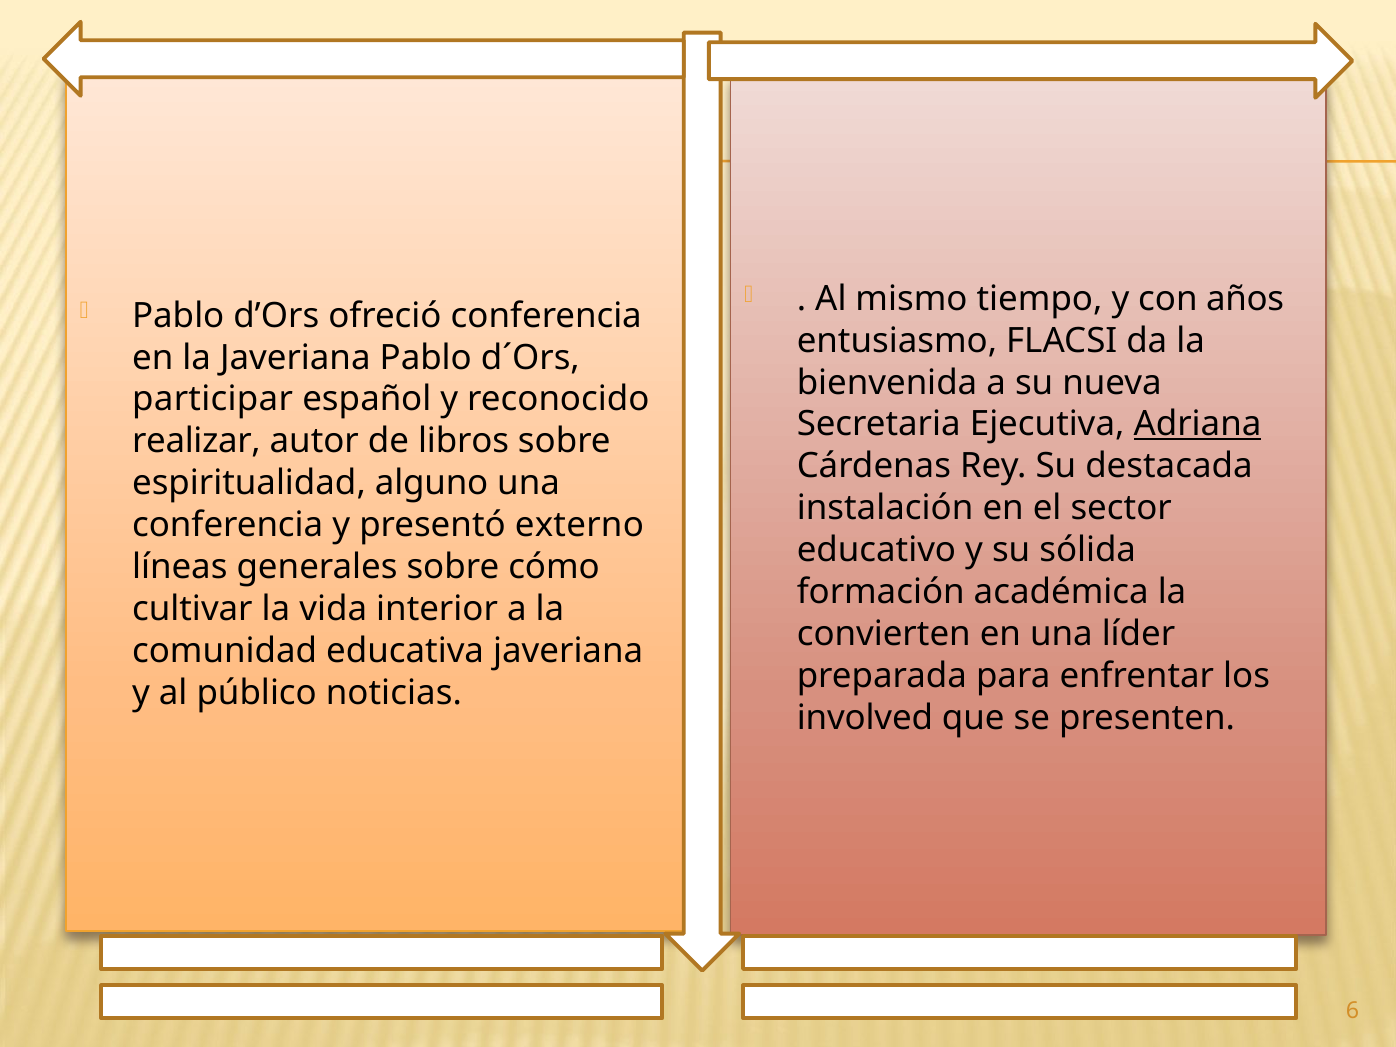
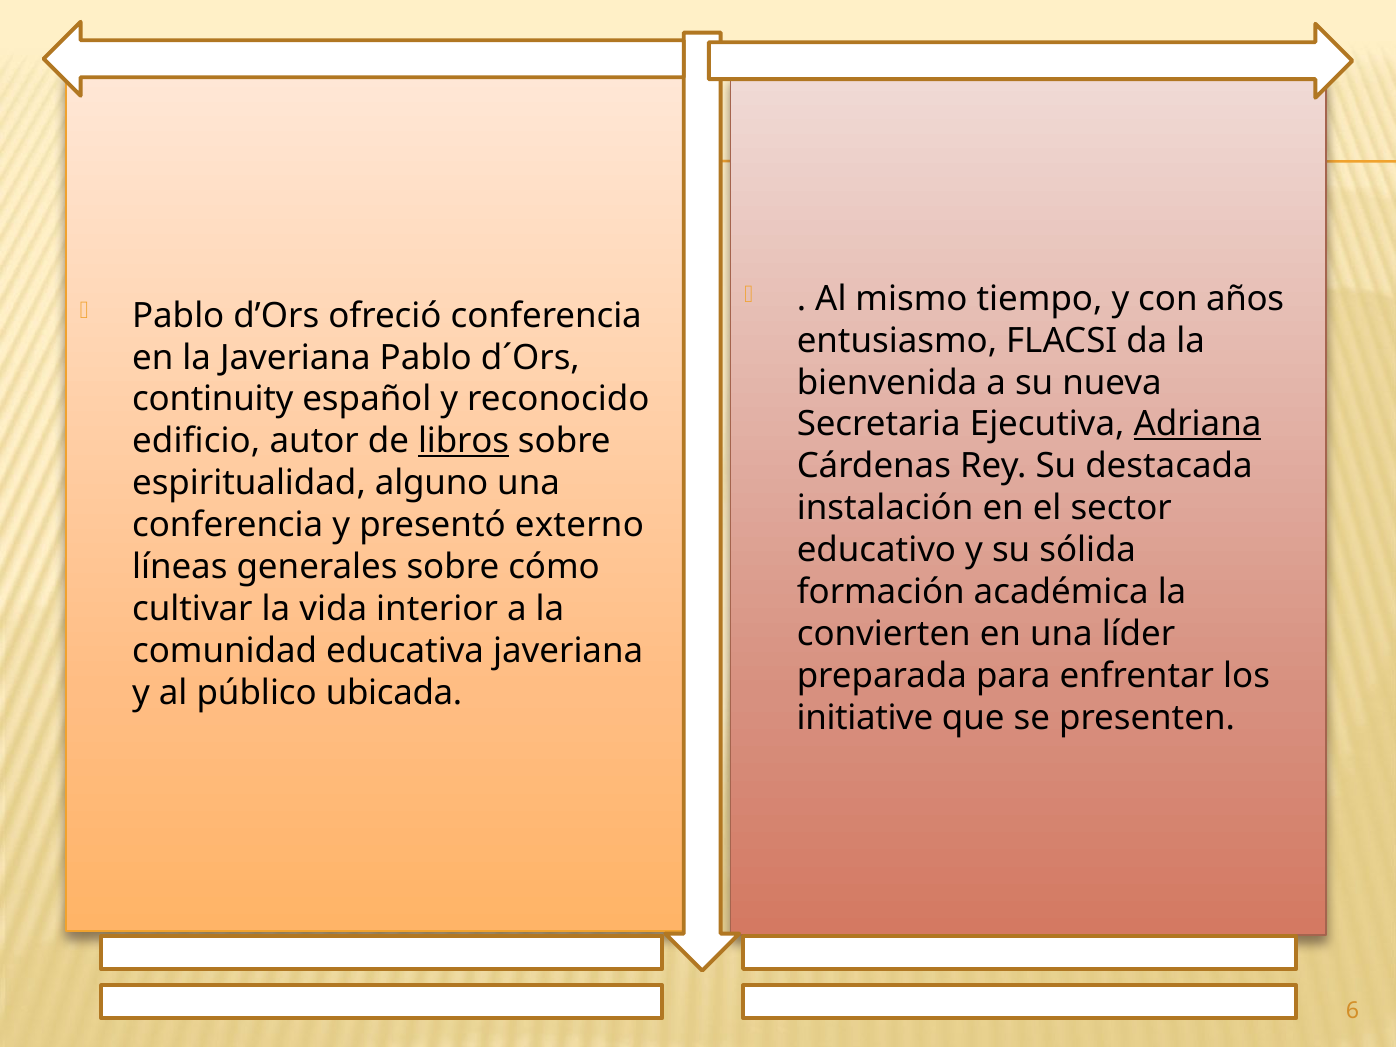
participar: participar -> continuity
realizar: realizar -> edificio
libros underline: none -> present
noticias: noticias -> ubicada
involved: involved -> initiative
